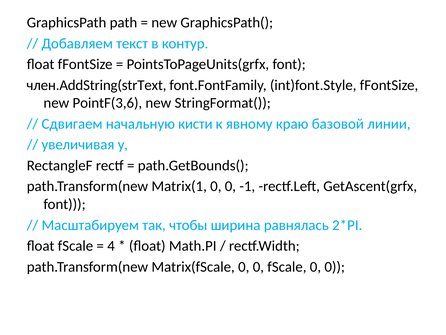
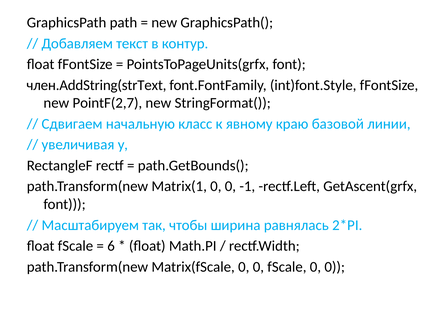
PointF(3,6: PointF(3,6 -> PointF(2,7
кисти: кисти -> класс
4: 4 -> 6
